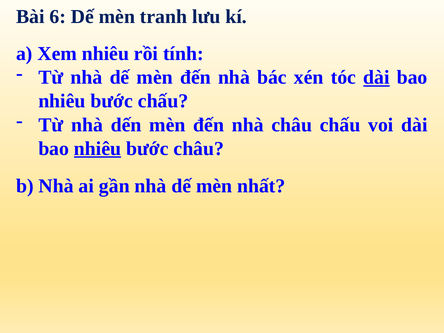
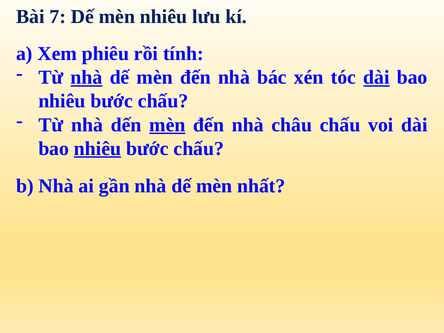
6: 6 -> 7
mèn tranh: tranh -> nhiêu
Xem nhiêu: nhiêu -> phiêu
nhà at (87, 77) underline: none -> present
mèn at (167, 125) underline: none -> present
châu at (199, 149): châu -> chấu
